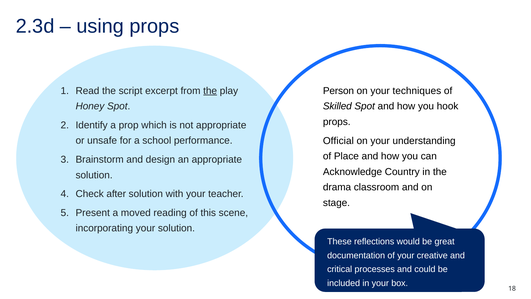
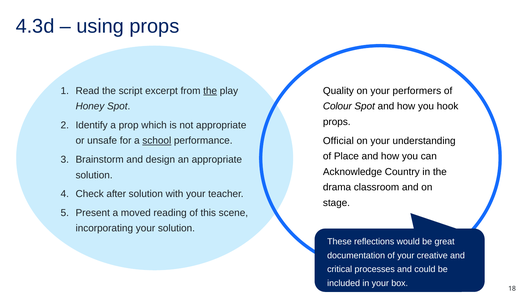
2.3d: 2.3d -> 4.3d
Person: Person -> Quality
techniques: techniques -> performers
Skilled: Skilled -> Colour
school underline: none -> present
